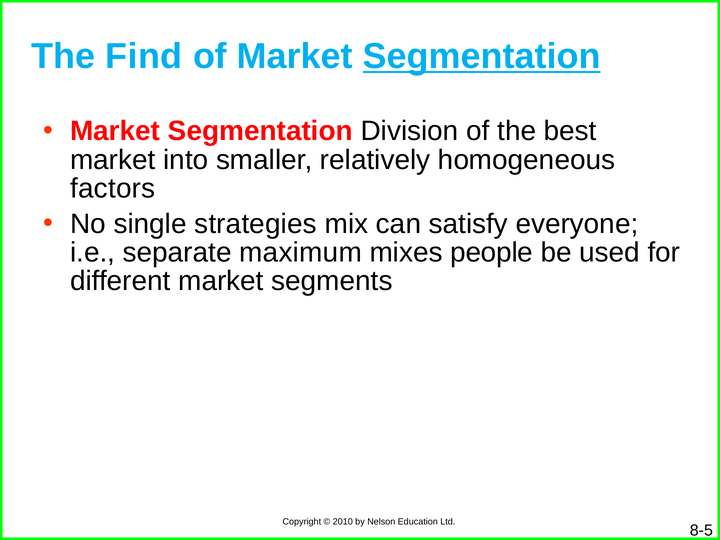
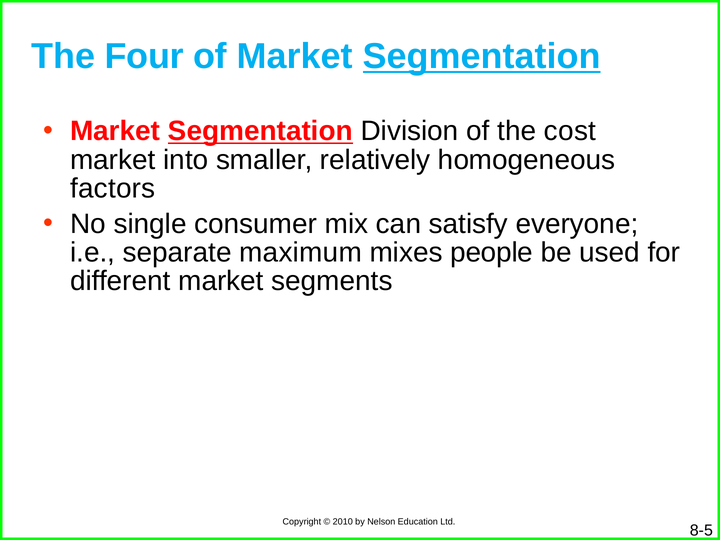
Find: Find -> Four
Segmentation at (260, 131) underline: none -> present
best: best -> cost
strategies: strategies -> consumer
